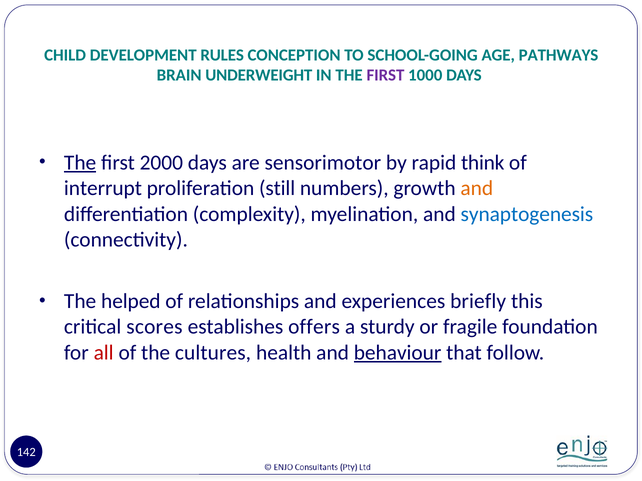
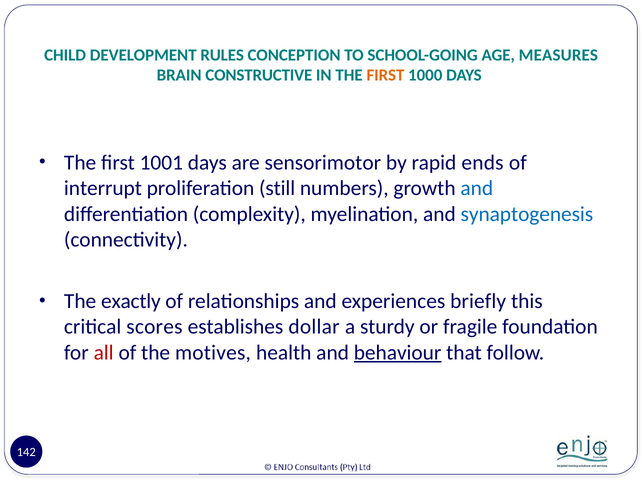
PATHWAYS: PATHWAYS -> MEASURES
UNDERWEIGHT: UNDERWEIGHT -> CONSTRUCTIVE
FIRST at (385, 75) colour: purple -> orange
The at (80, 163) underline: present -> none
2000: 2000 -> 1001
think: think -> ends
and at (477, 188) colour: orange -> blue
helped: helped -> exactly
offers: offers -> dollar
cultures: cultures -> motives
